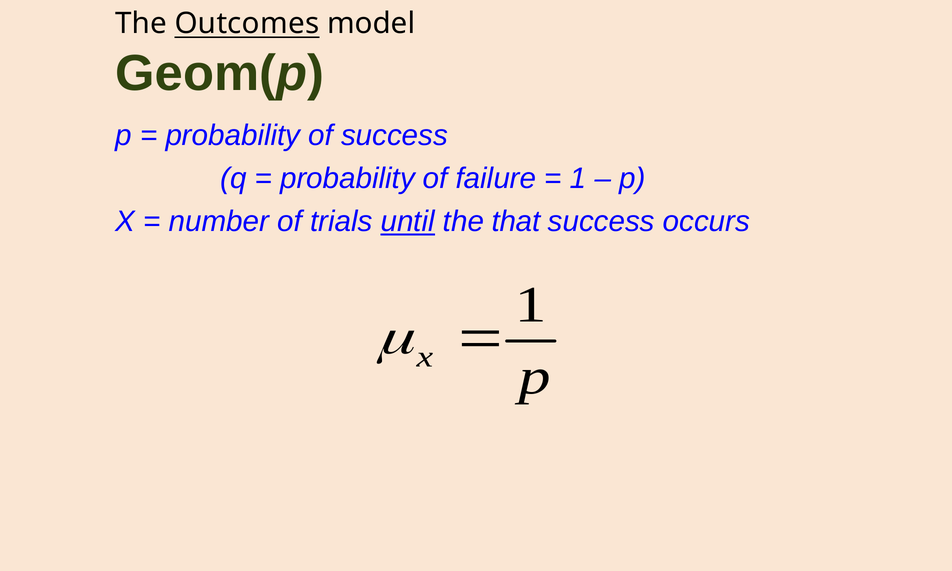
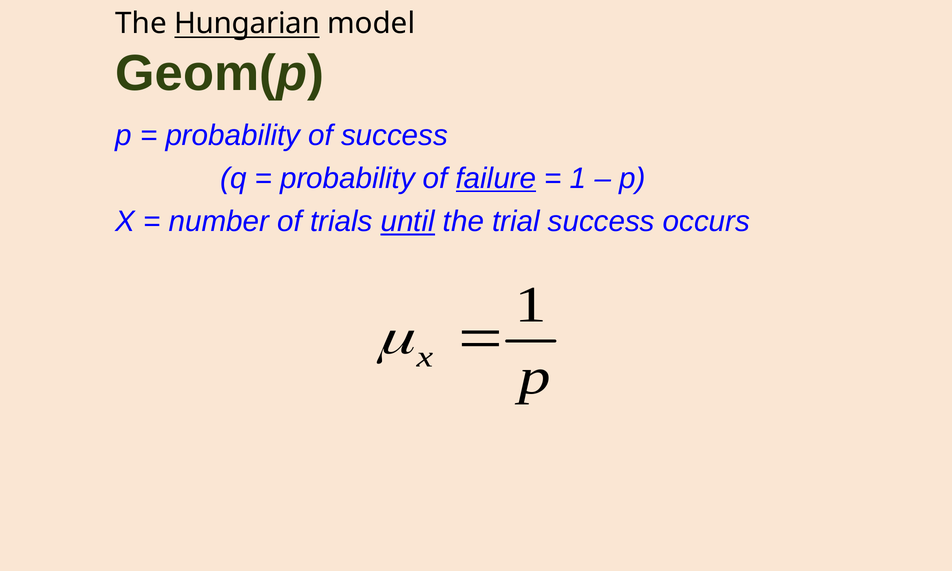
Outcomes: Outcomes -> Hungarian
failure underline: none -> present
that: that -> trial
